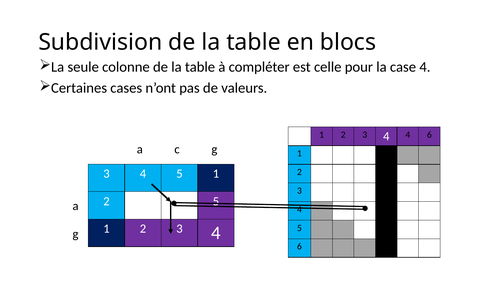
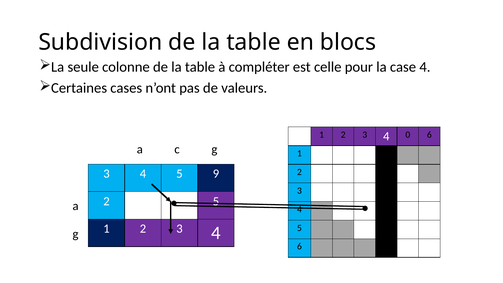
4 4: 4 -> 0
4 5 1: 1 -> 9
